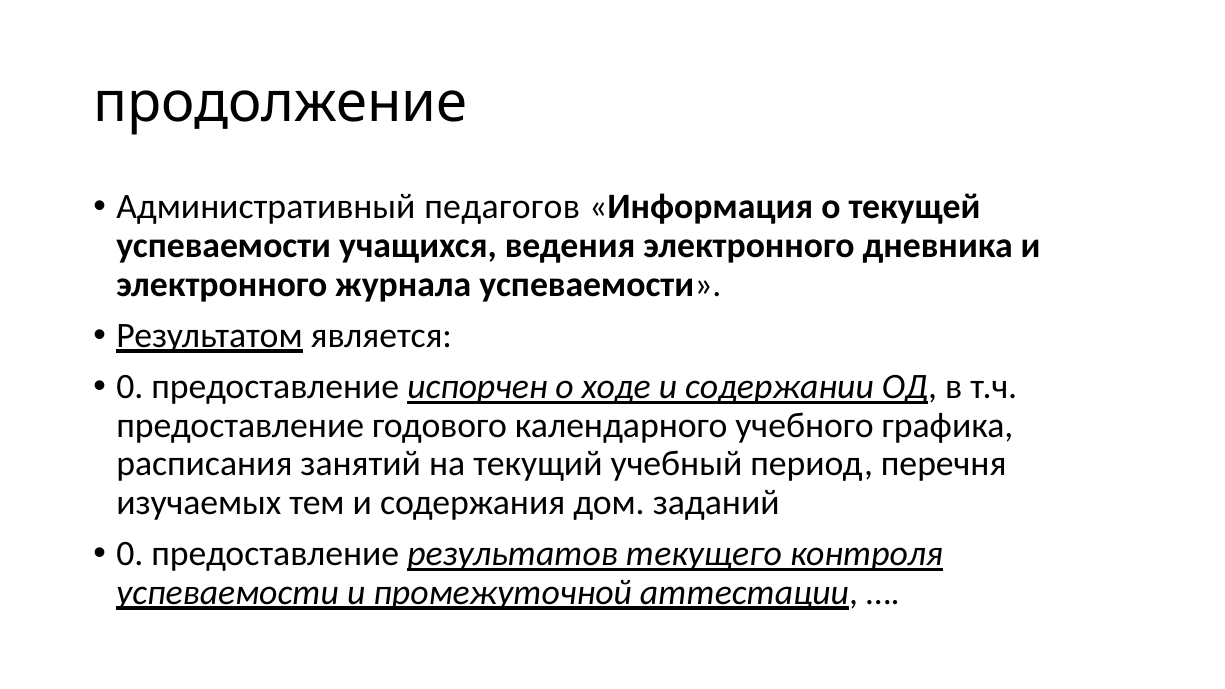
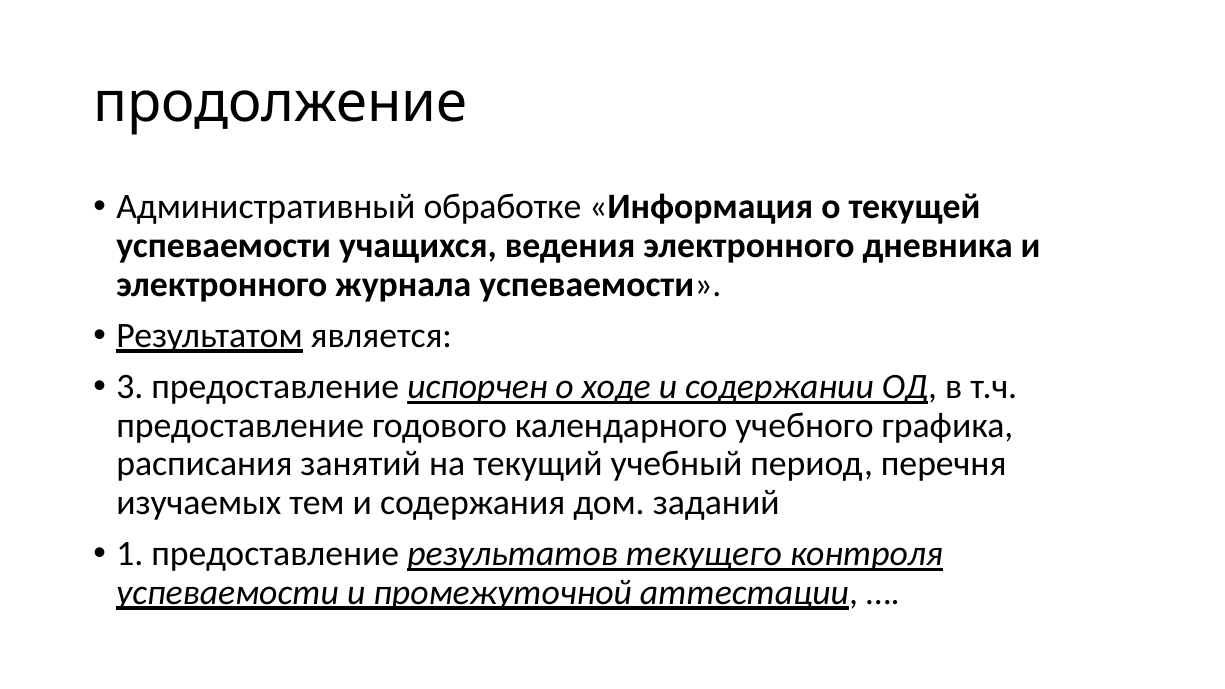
педагогов: педагогов -> обработке
0 at (130, 387): 0 -> 3
0 at (130, 554): 0 -> 1
